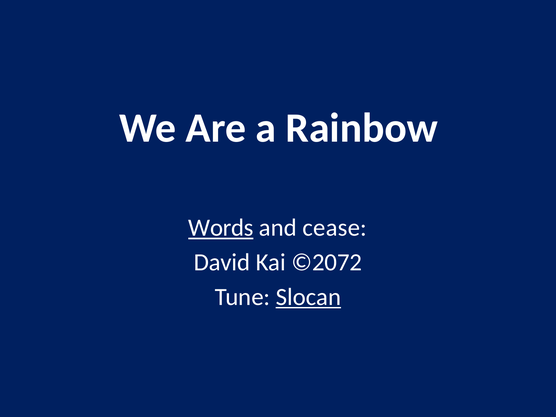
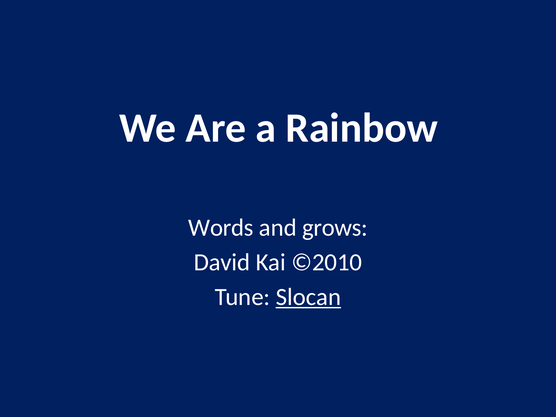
Words underline: present -> none
cease: cease -> grows
©2072: ©2072 -> ©2010
